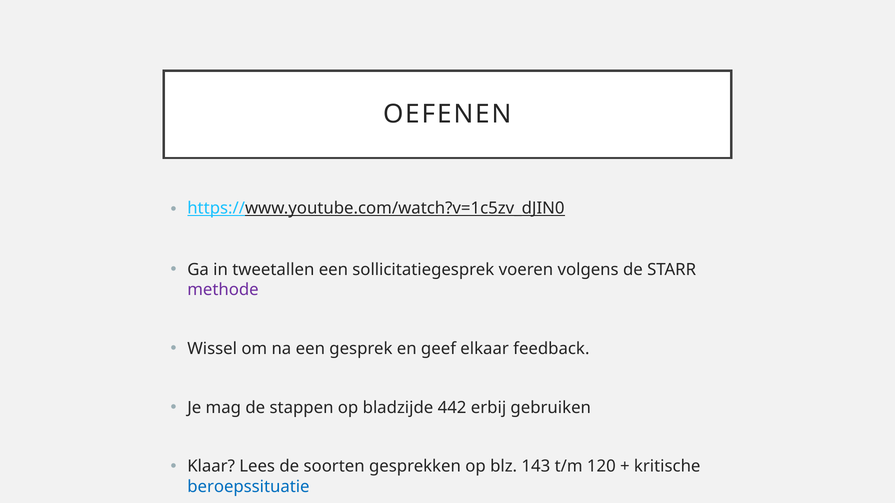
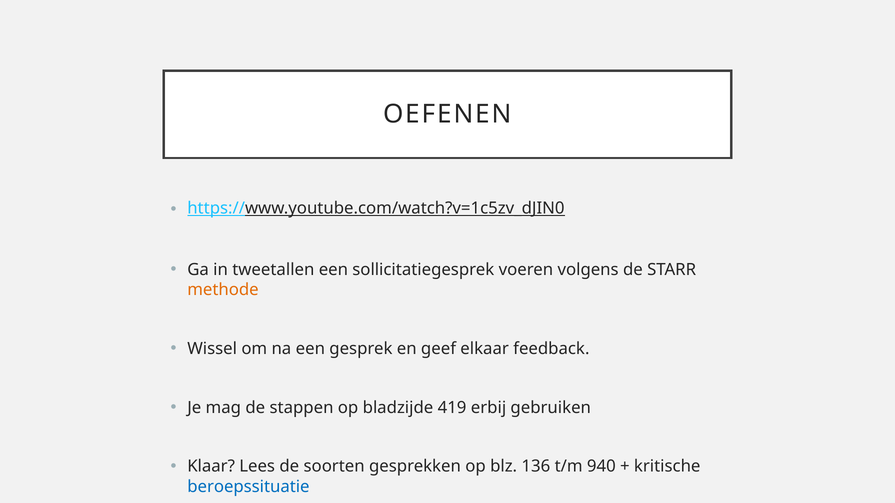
methode colour: purple -> orange
442: 442 -> 419
143: 143 -> 136
120: 120 -> 940
